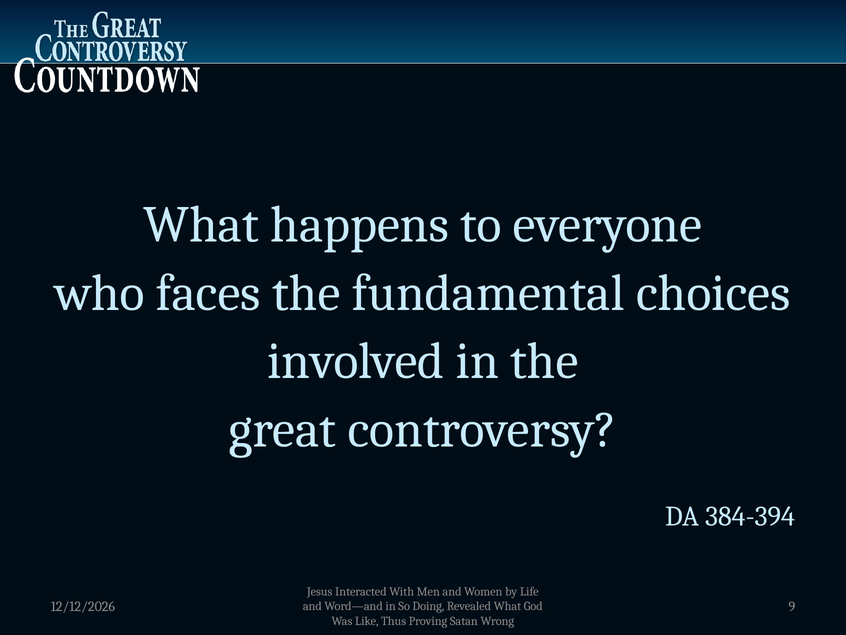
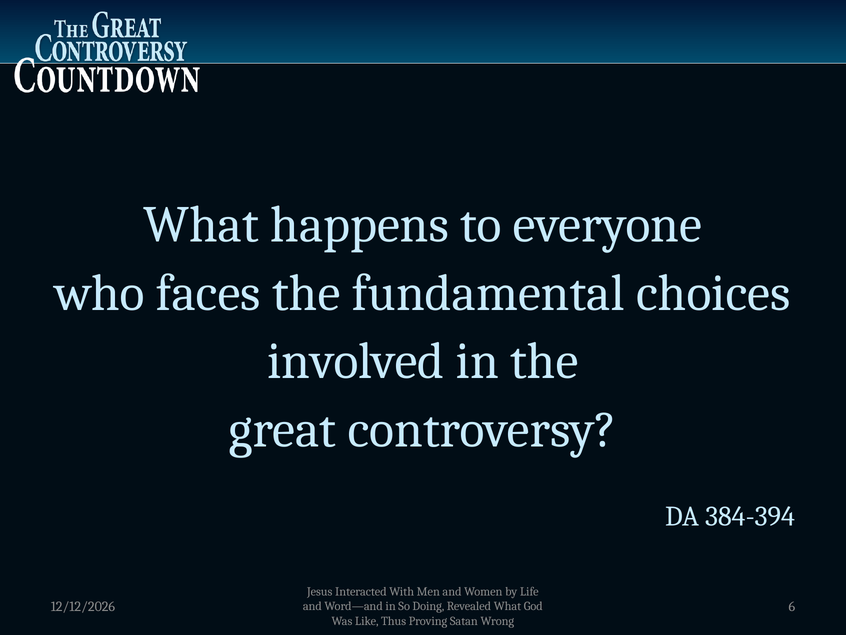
9: 9 -> 6
